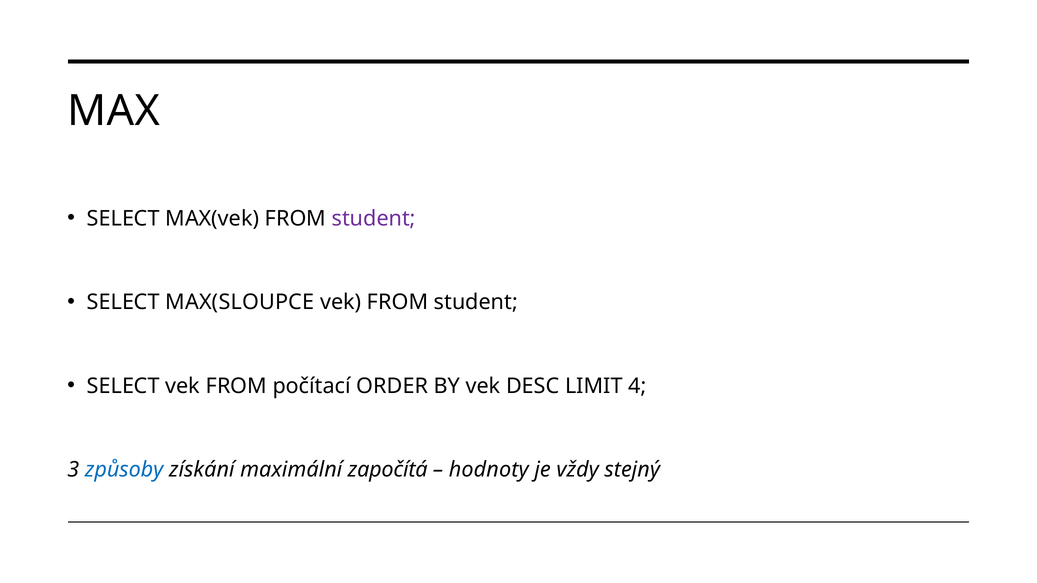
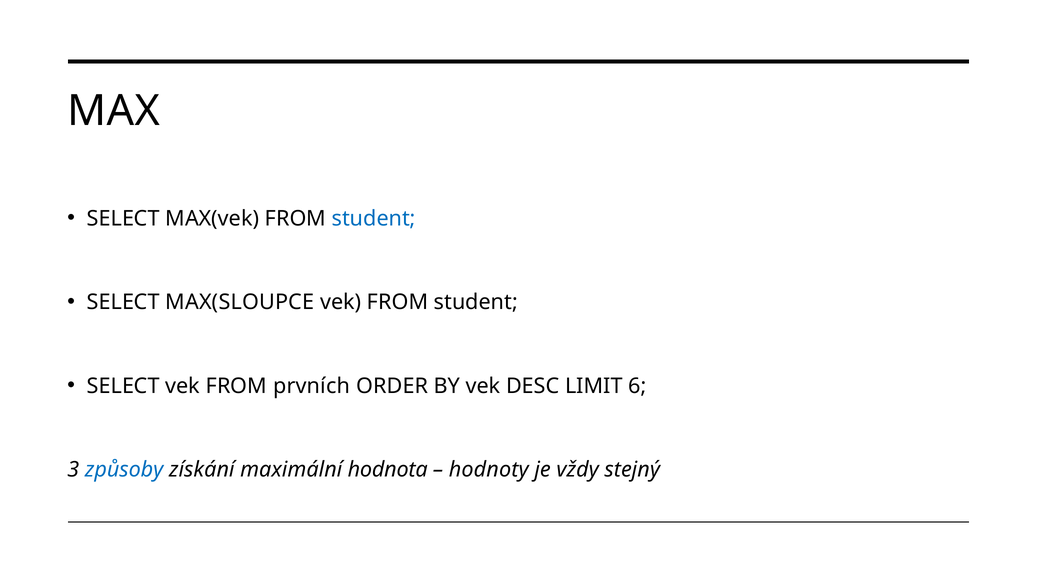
student at (374, 219) colour: purple -> blue
počítací: počítací -> prvních
4: 4 -> 6
započítá: započítá -> hodnota
